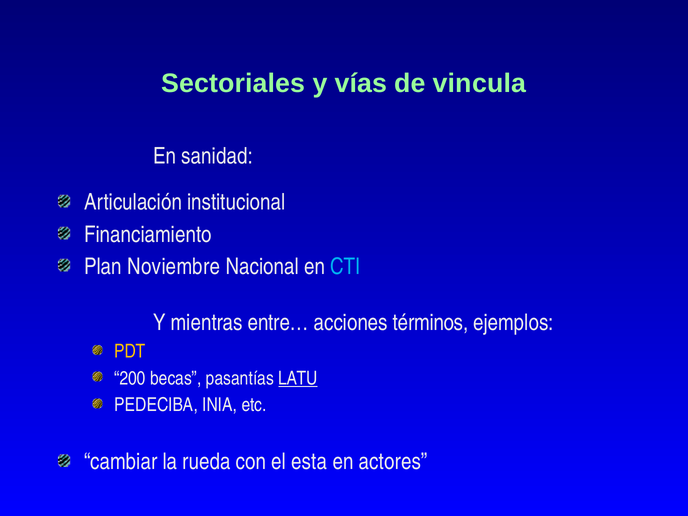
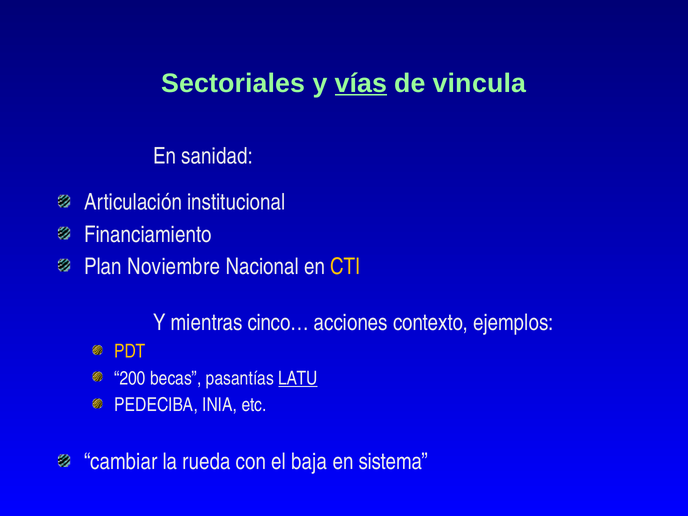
vías underline: none -> present
CTI colour: light blue -> yellow
entre…: entre… -> cinco…
términos: términos -> contexto
esta: esta -> baja
actores: actores -> sistema
